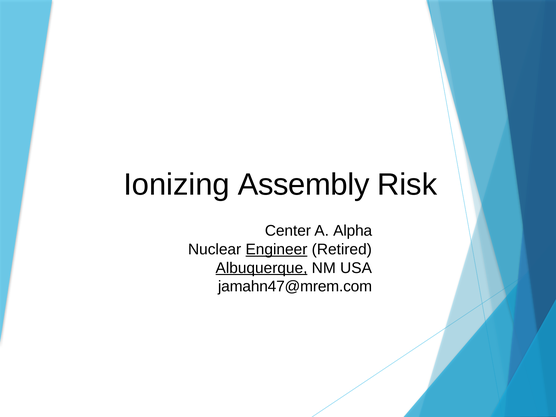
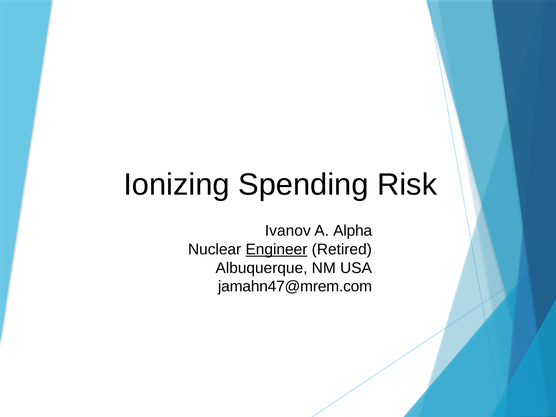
Assembly: Assembly -> Spending
Center: Center -> Ivanov
Albuquerque underline: present -> none
